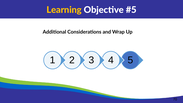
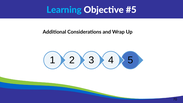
Learning colour: yellow -> light blue
